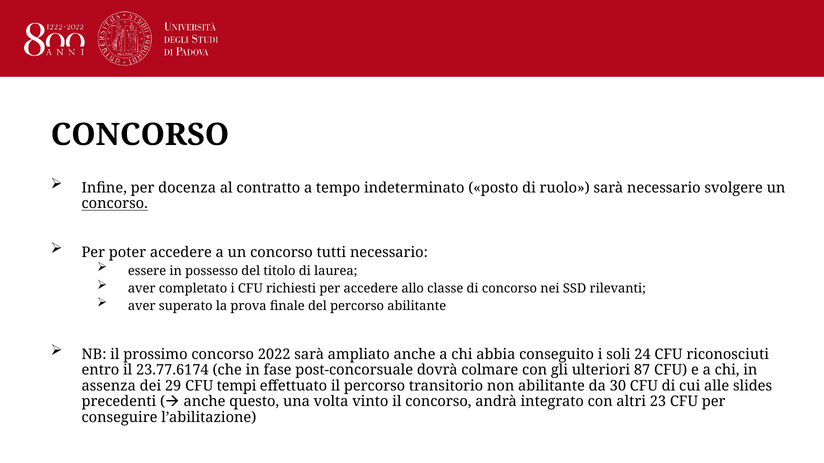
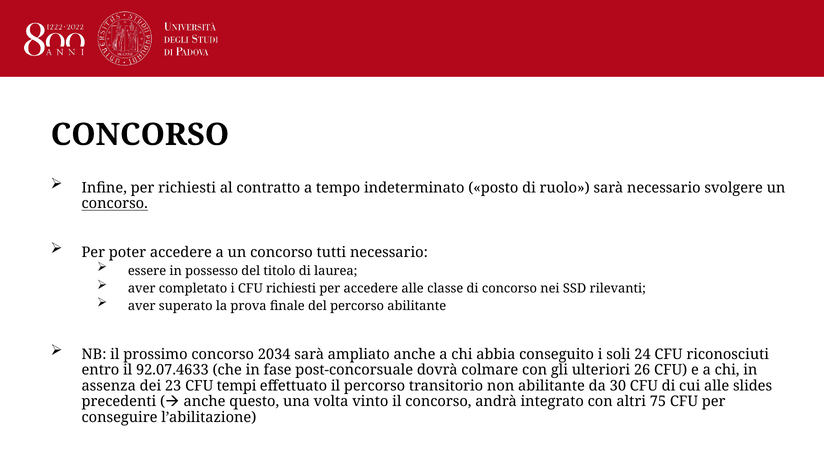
per docenza: docenza -> richiesti
accedere allo: allo -> alle
2022: 2022 -> 2034
23.77.6174: 23.77.6174 -> 92.07.4633
87: 87 -> 26
29: 29 -> 23
23: 23 -> 75
